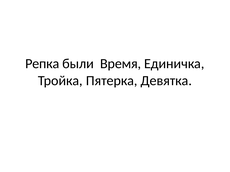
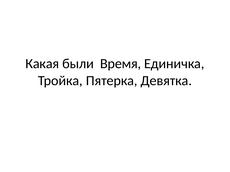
Репка: Репка -> Какая
